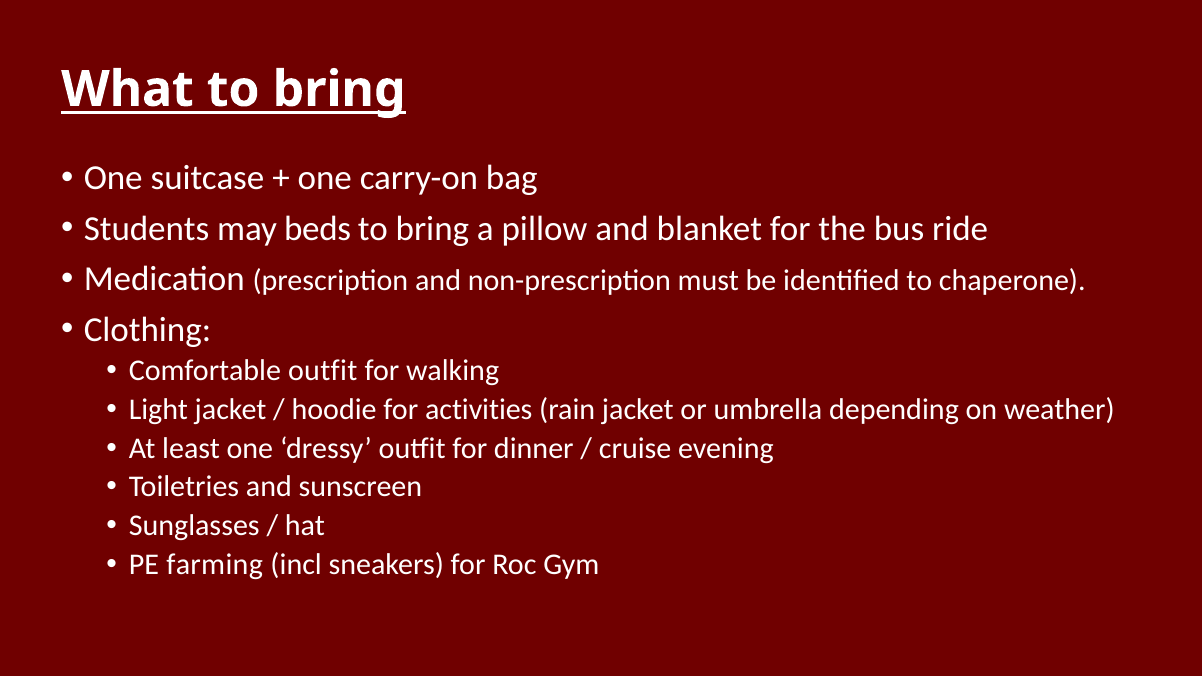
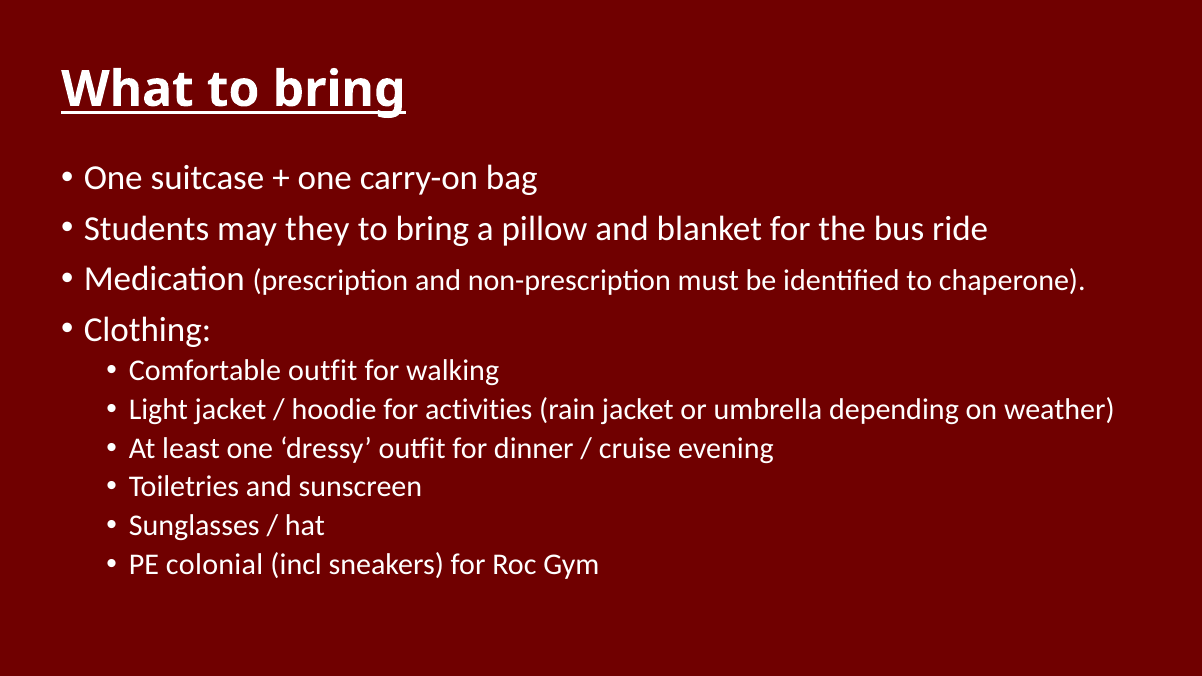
beds: beds -> they
farming: farming -> colonial
